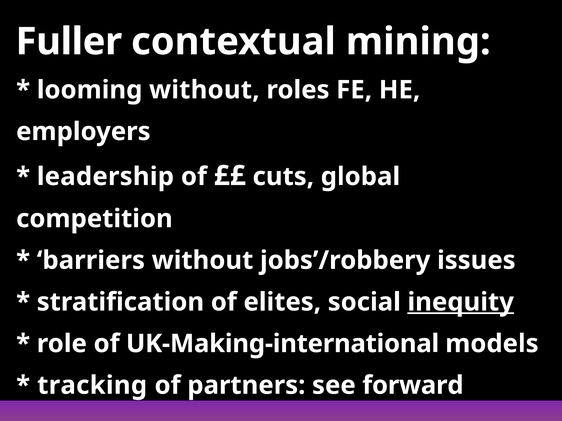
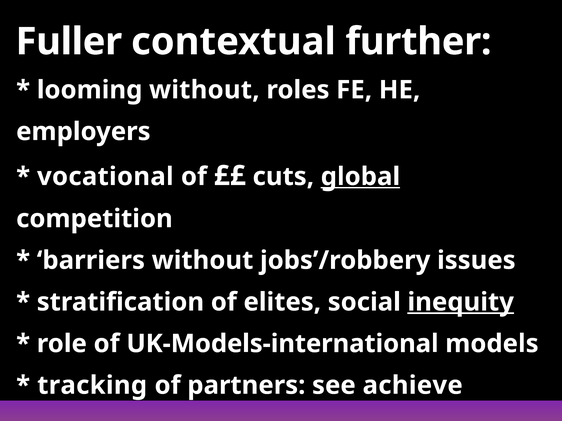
mining: mining -> further
leadership: leadership -> vocational
global underline: none -> present
UK-Making-international: UK-Making-international -> UK-Models-international
forward: forward -> achieve
